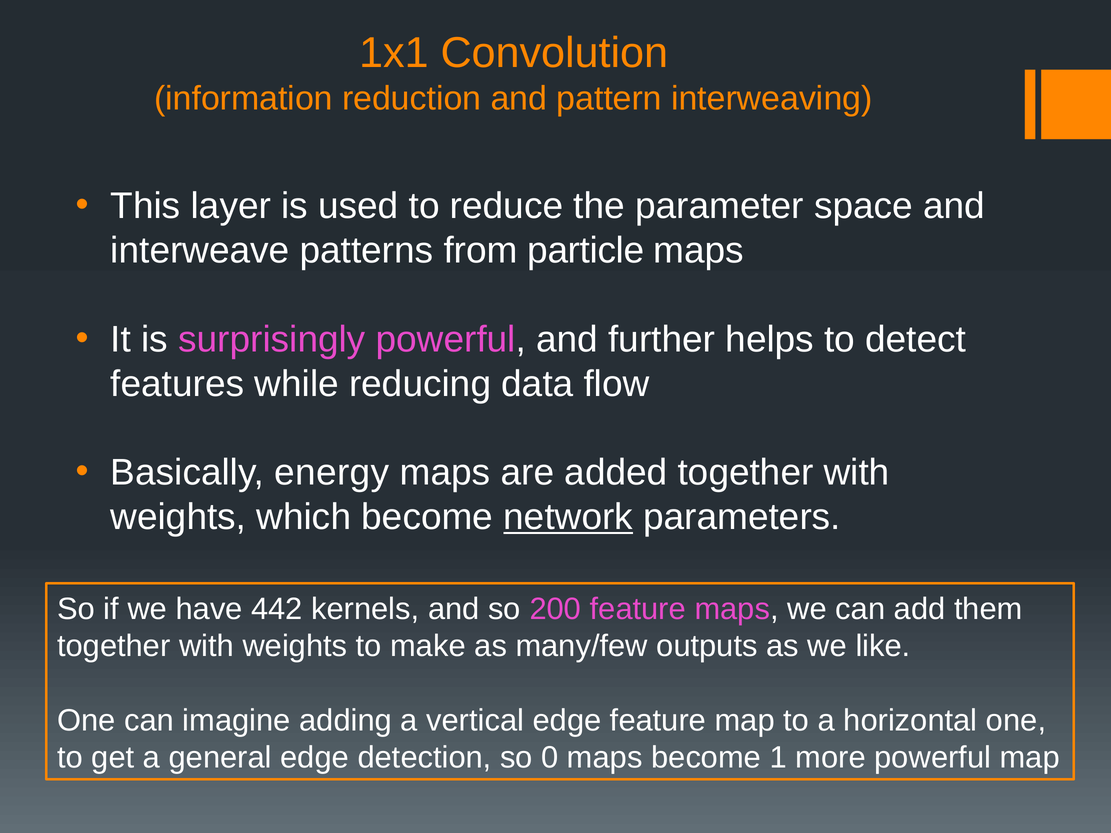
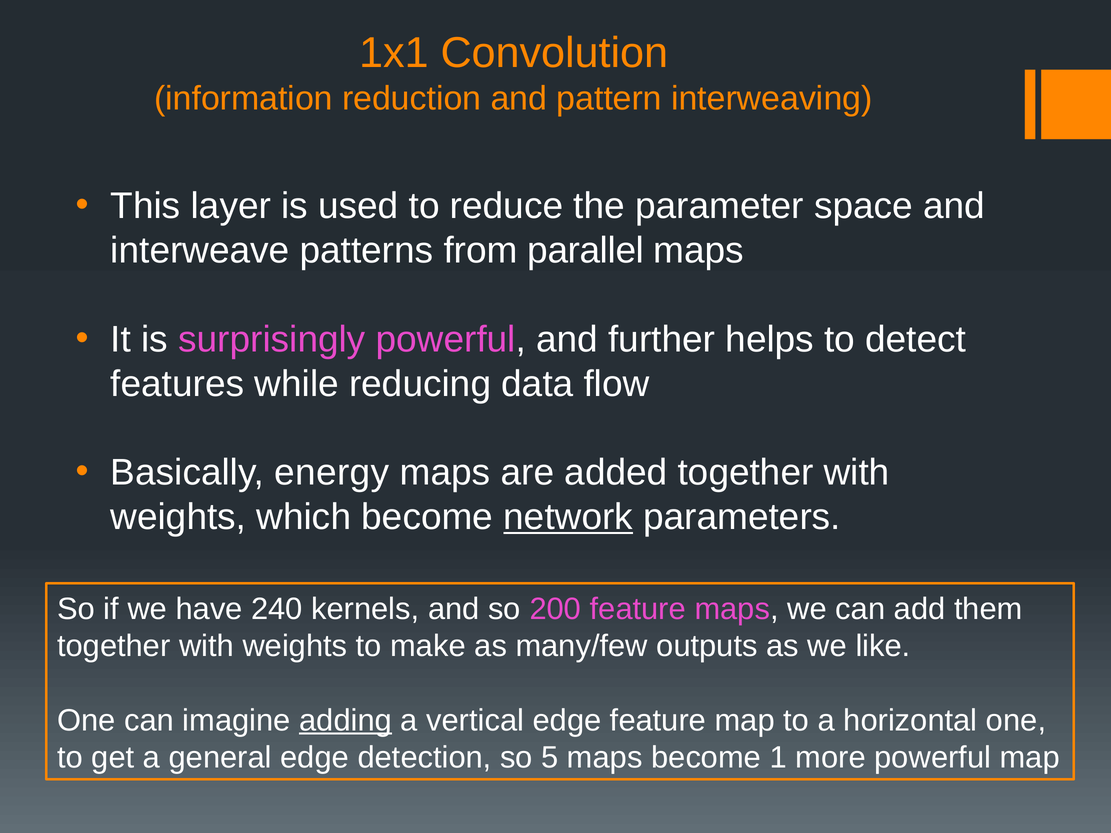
particle: particle -> parallel
442: 442 -> 240
adding underline: none -> present
0: 0 -> 5
